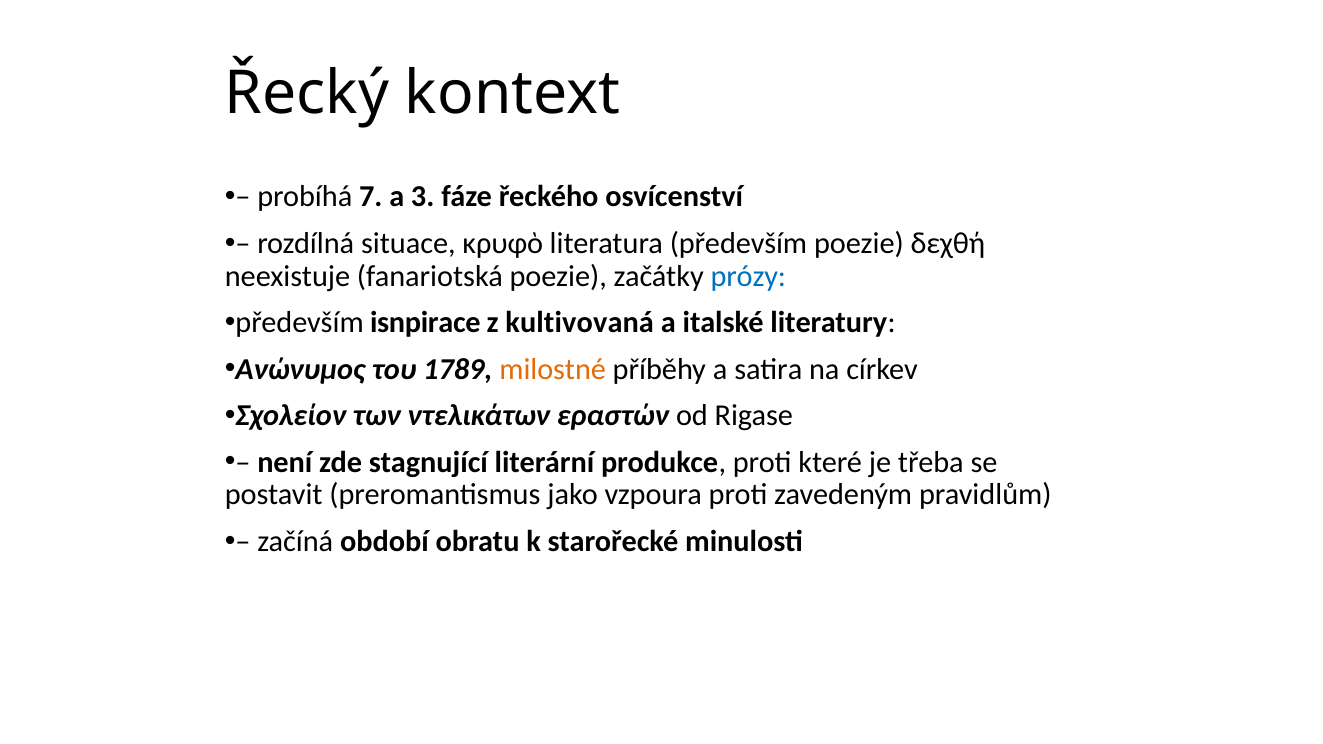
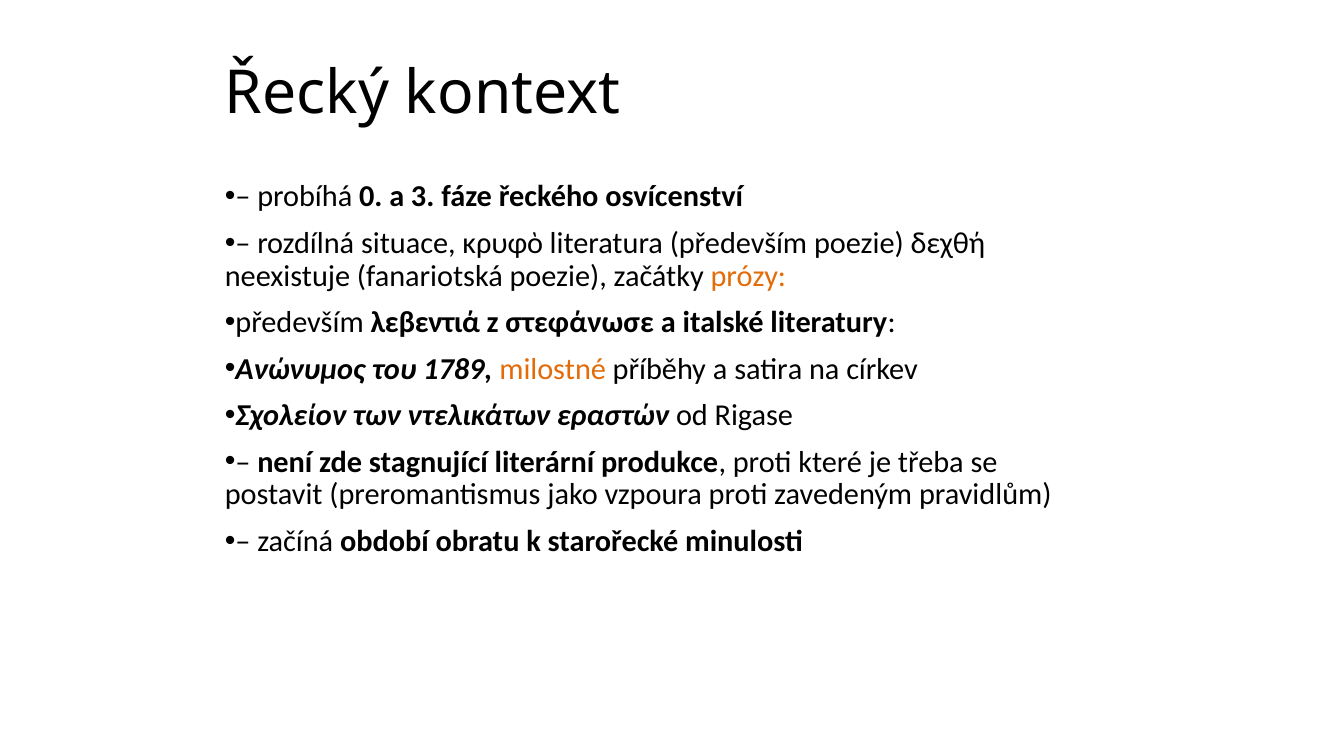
7: 7 -> 0
prózy colour: blue -> orange
isnpirace: isnpirace -> λεβεντιά
kultivovaná: kultivovaná -> στεφάνωσε
